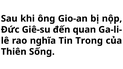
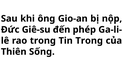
quan: quan -> phép
rao nghĩa: nghĩa -> trong
